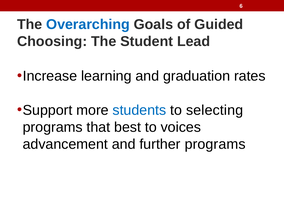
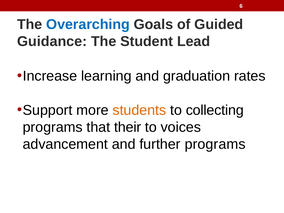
Choosing: Choosing -> Guidance
students colour: blue -> orange
selecting: selecting -> collecting
best: best -> their
